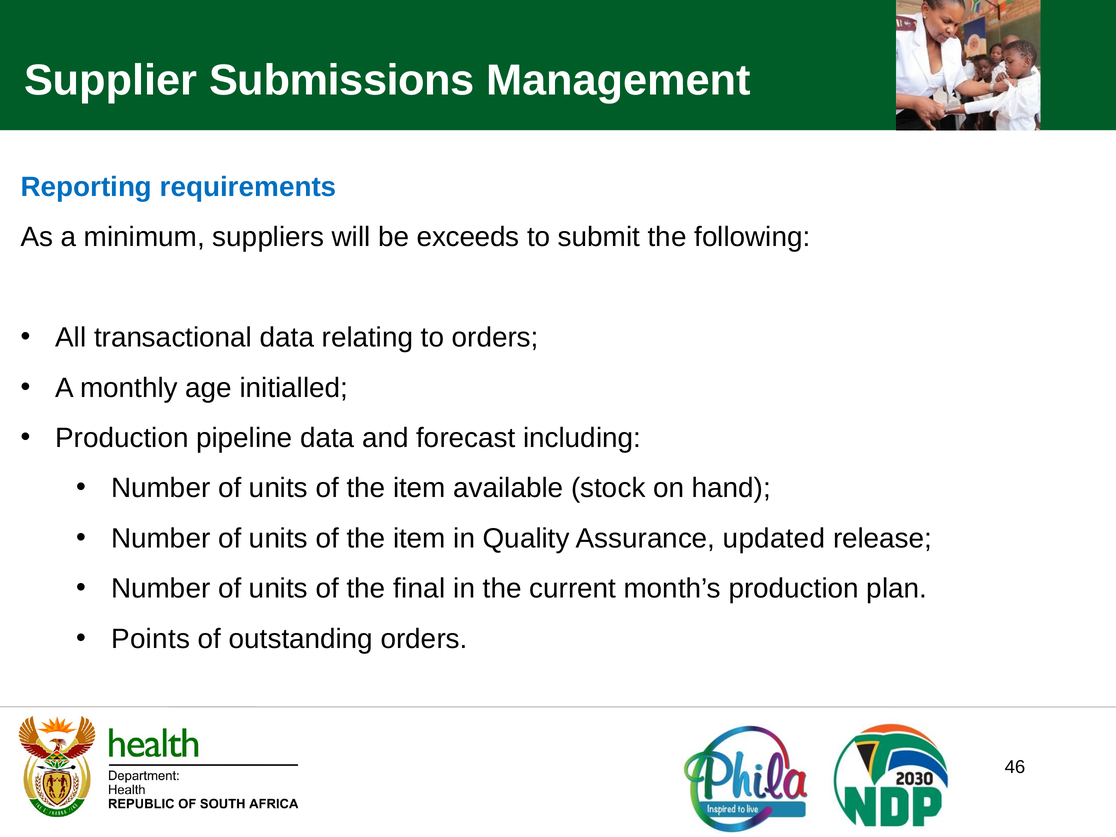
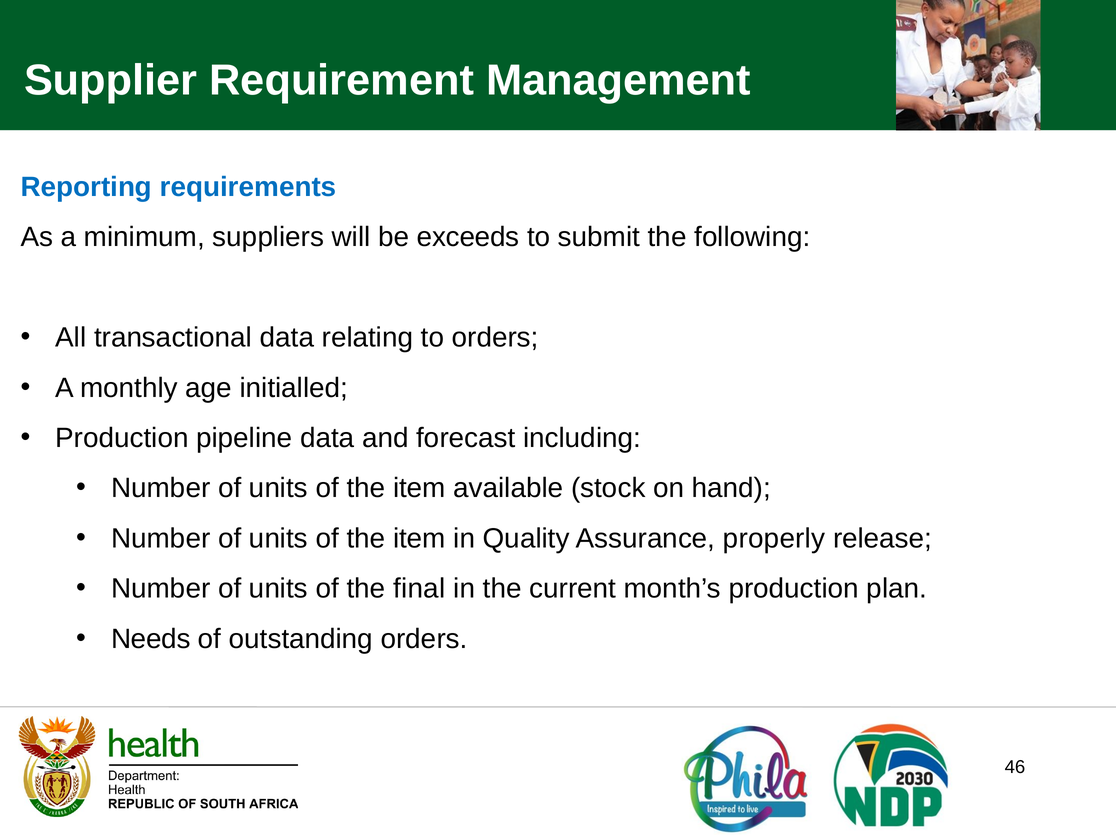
Submissions: Submissions -> Requirement
updated: updated -> properly
Points: Points -> Needs
